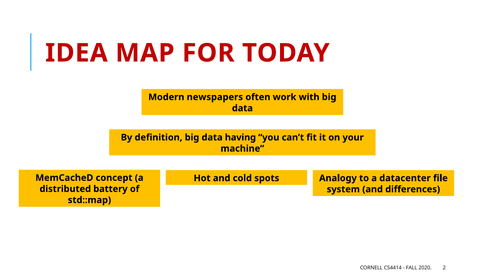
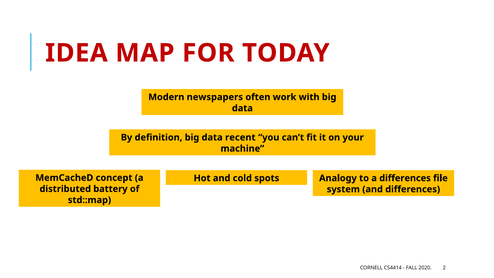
having: having -> recent
a datacenter: datacenter -> differences
